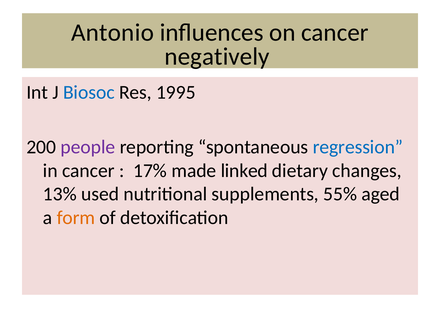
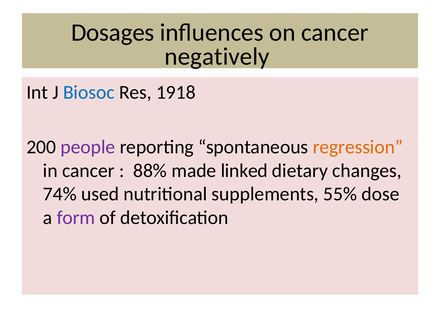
Antonio: Antonio -> Dosages
1995: 1995 -> 1918
regression colour: blue -> orange
17%: 17% -> 88%
13%: 13% -> 74%
aged: aged -> dose
form colour: orange -> purple
